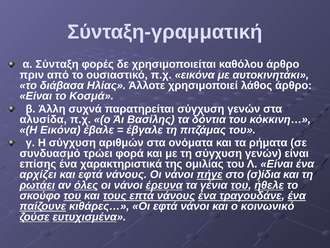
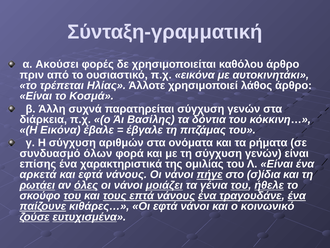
Σύνταξη: Σύνταξη -> Ακούσει
διάβασα: διάβασα -> τρέπεται
αλυσίδα: αλυσίδα -> διάρκεια
τρώει: τρώει -> όλων
αρχίζει: αρχίζει -> αρκετά
έρευνα: έρευνα -> μοιάζει
